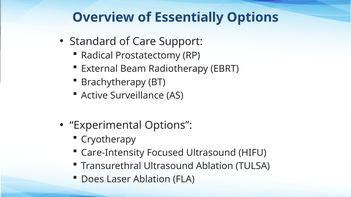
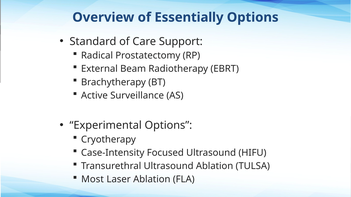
Care-Intensity: Care-Intensity -> Case-Intensity
Does: Does -> Most
